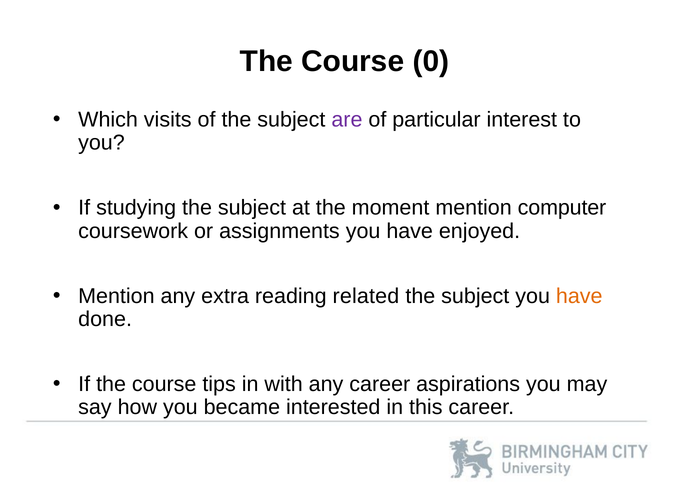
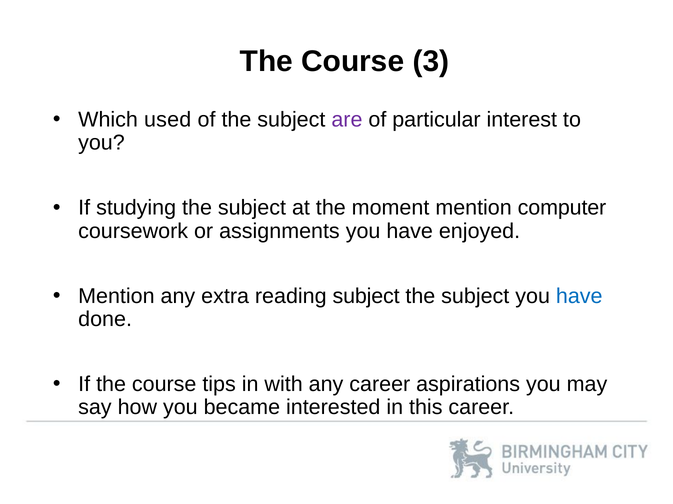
0: 0 -> 3
visits: visits -> used
reading related: related -> subject
have at (579, 296) colour: orange -> blue
